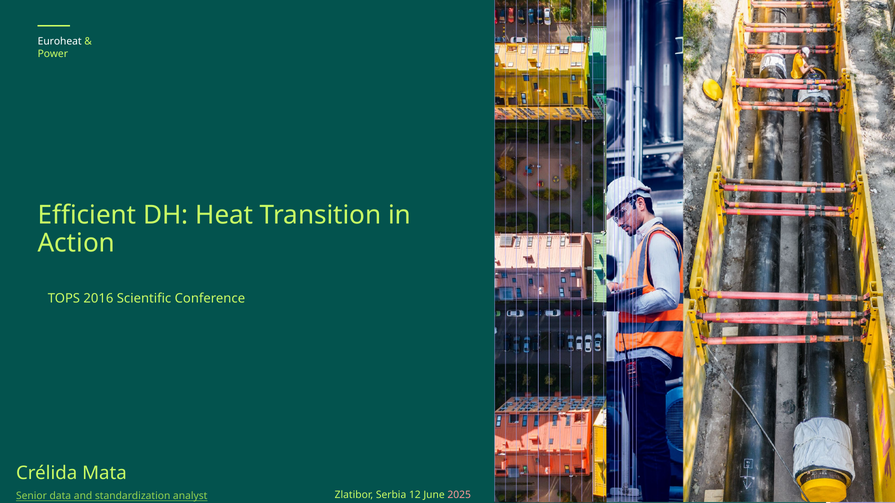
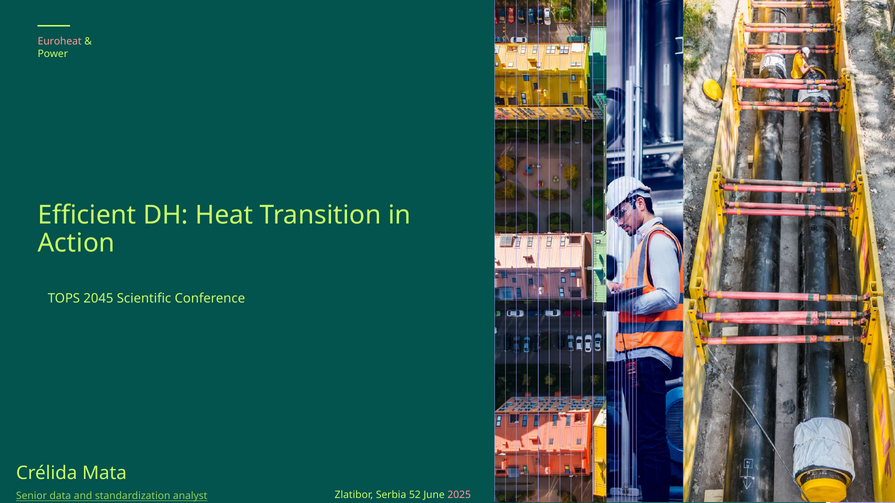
Euroheat colour: white -> pink
2016: 2016 -> 2045
12: 12 -> 52
